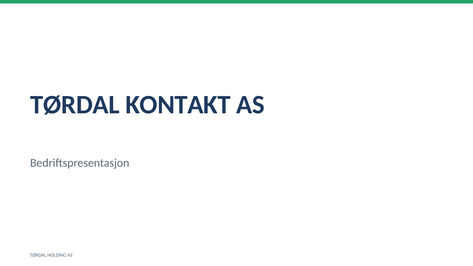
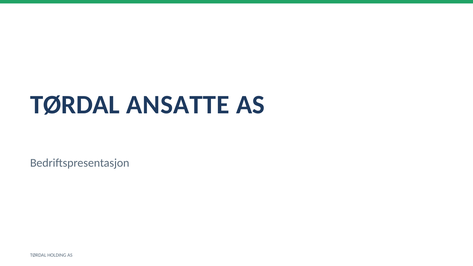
KONTAKT: KONTAKT -> ANSATTE
